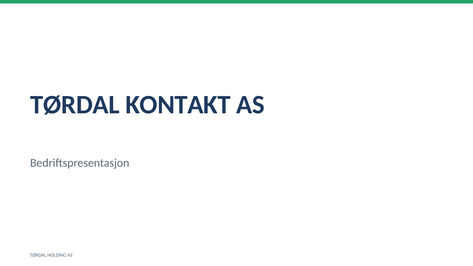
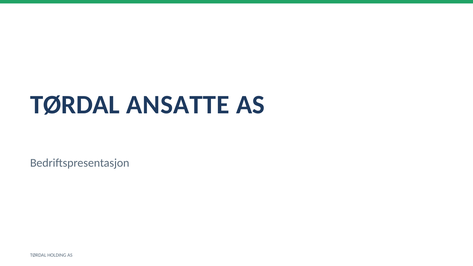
KONTAKT: KONTAKT -> ANSATTE
